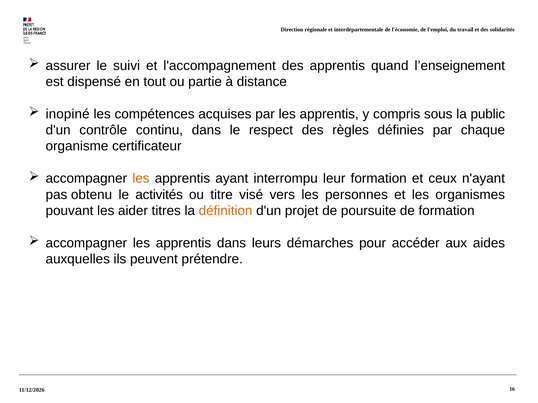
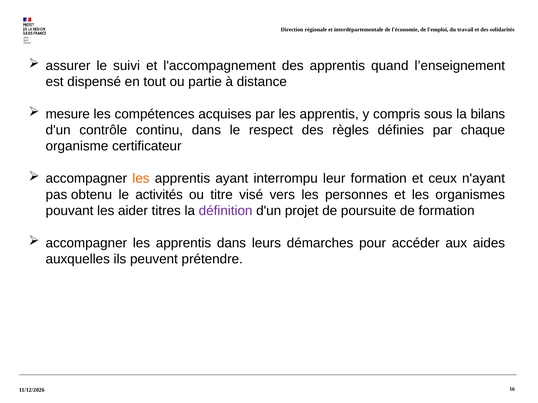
inopiné: inopiné -> mesure
public: public -> bilans
définition colour: orange -> purple
